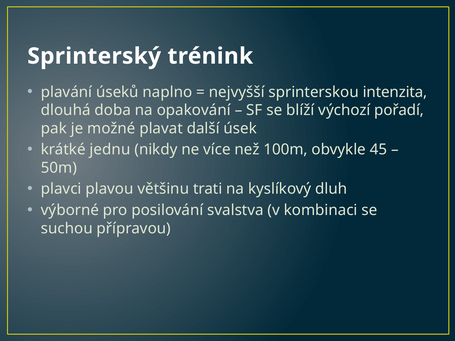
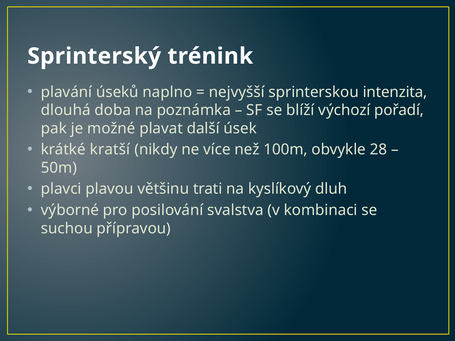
opakování: opakování -> poznámka
jednu: jednu -> kratší
45: 45 -> 28
